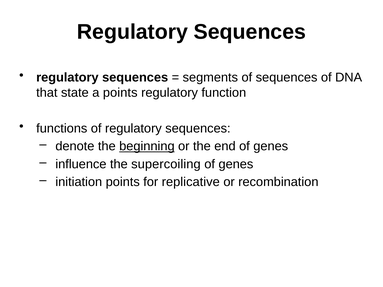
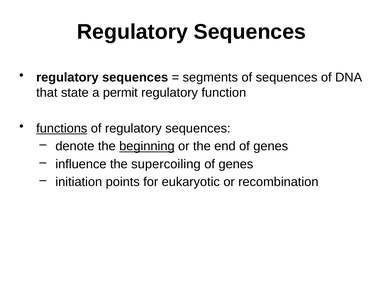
a points: points -> permit
functions underline: none -> present
replicative: replicative -> eukaryotic
